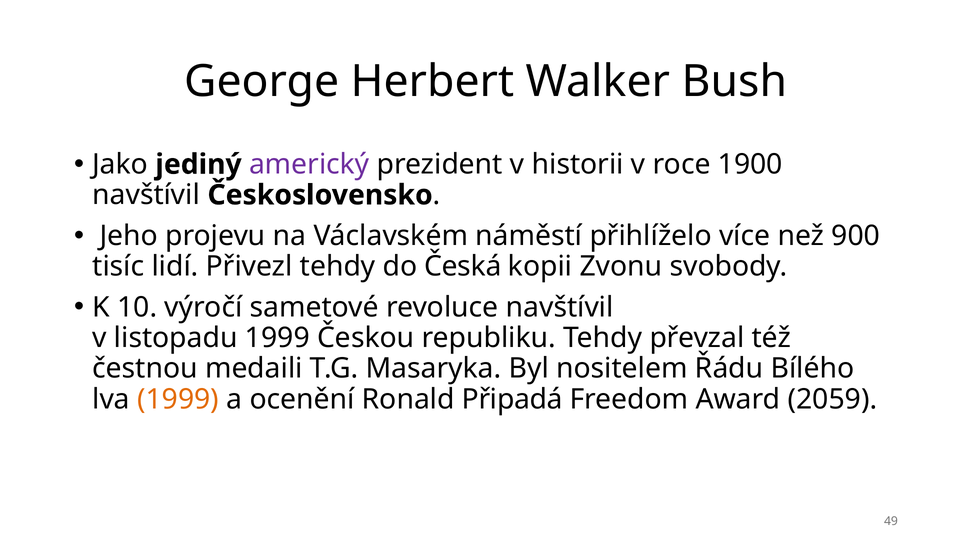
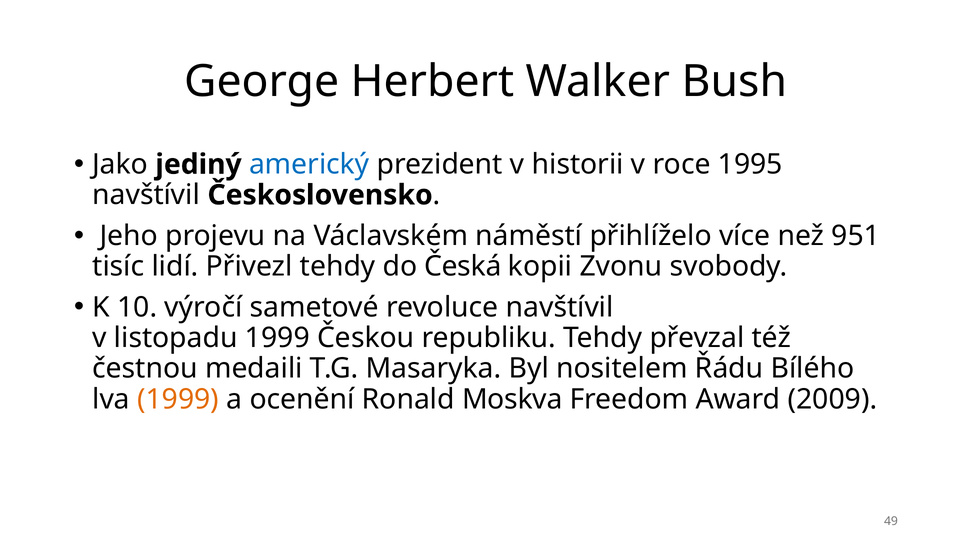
americký colour: purple -> blue
1900: 1900 -> 1995
900: 900 -> 951
Připadá: Připadá -> Moskva
2059: 2059 -> 2009
